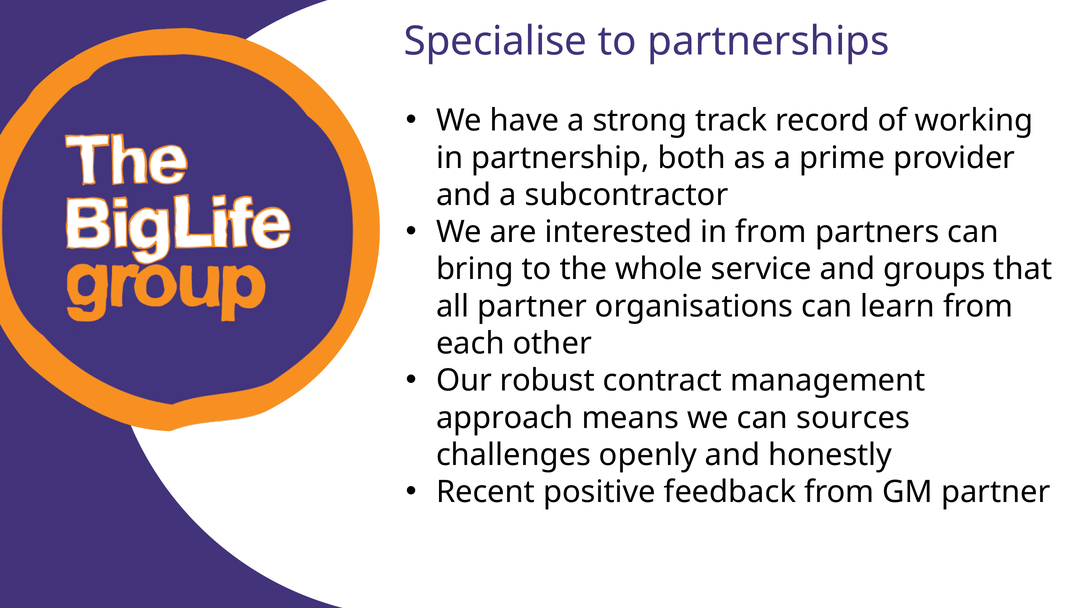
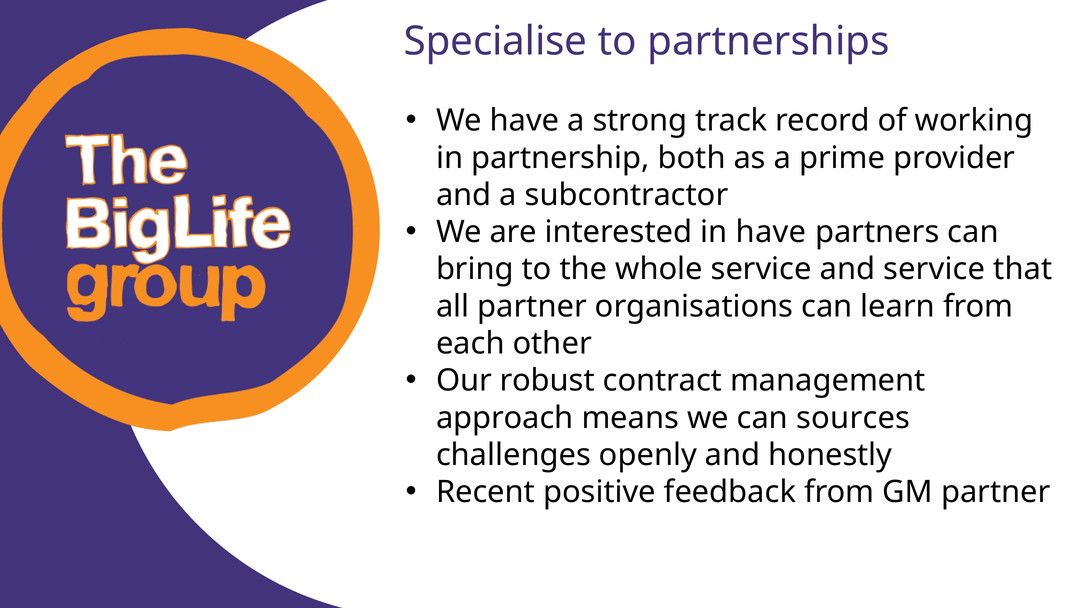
in from: from -> have
and groups: groups -> service
